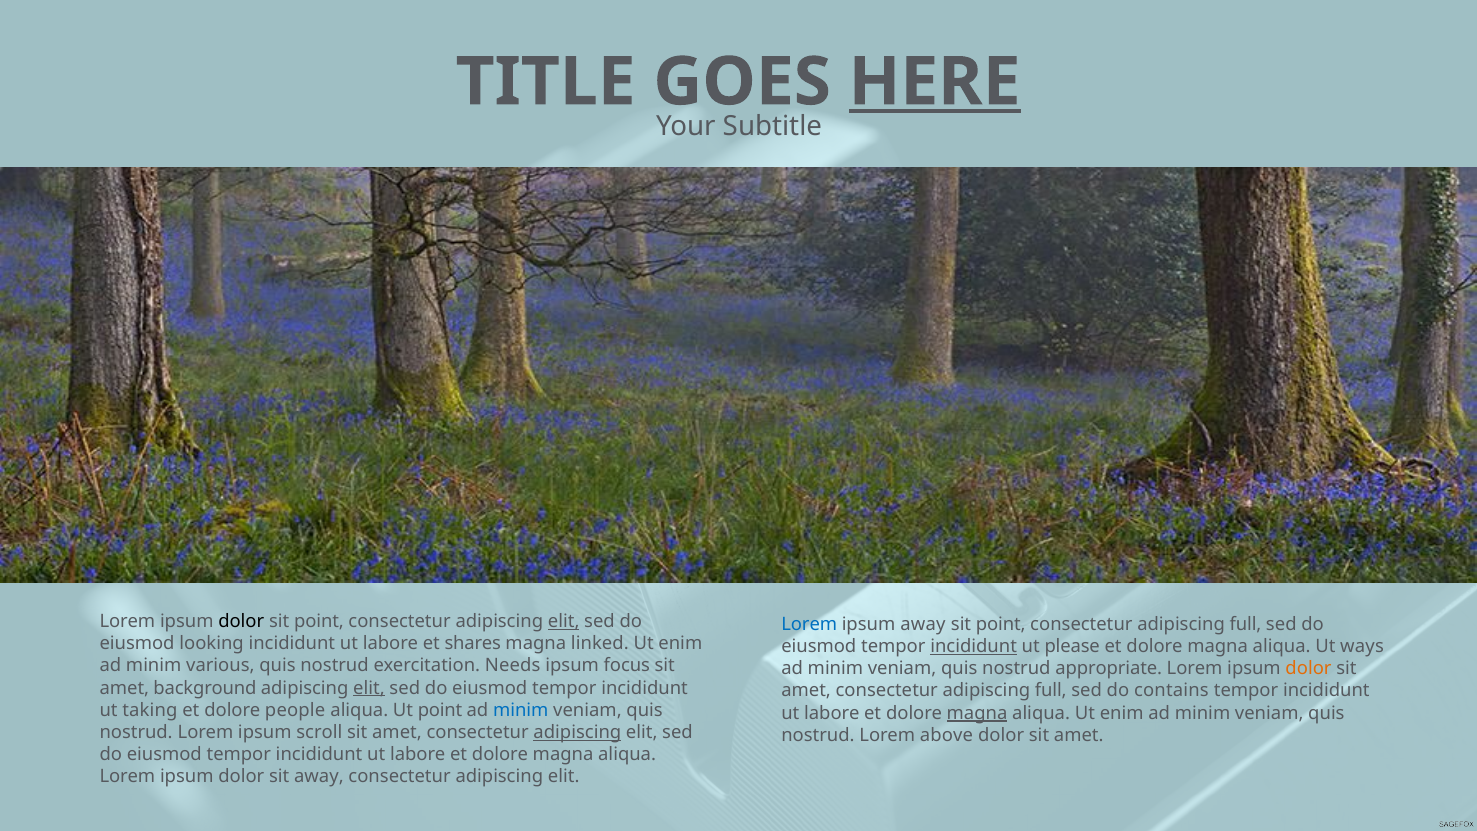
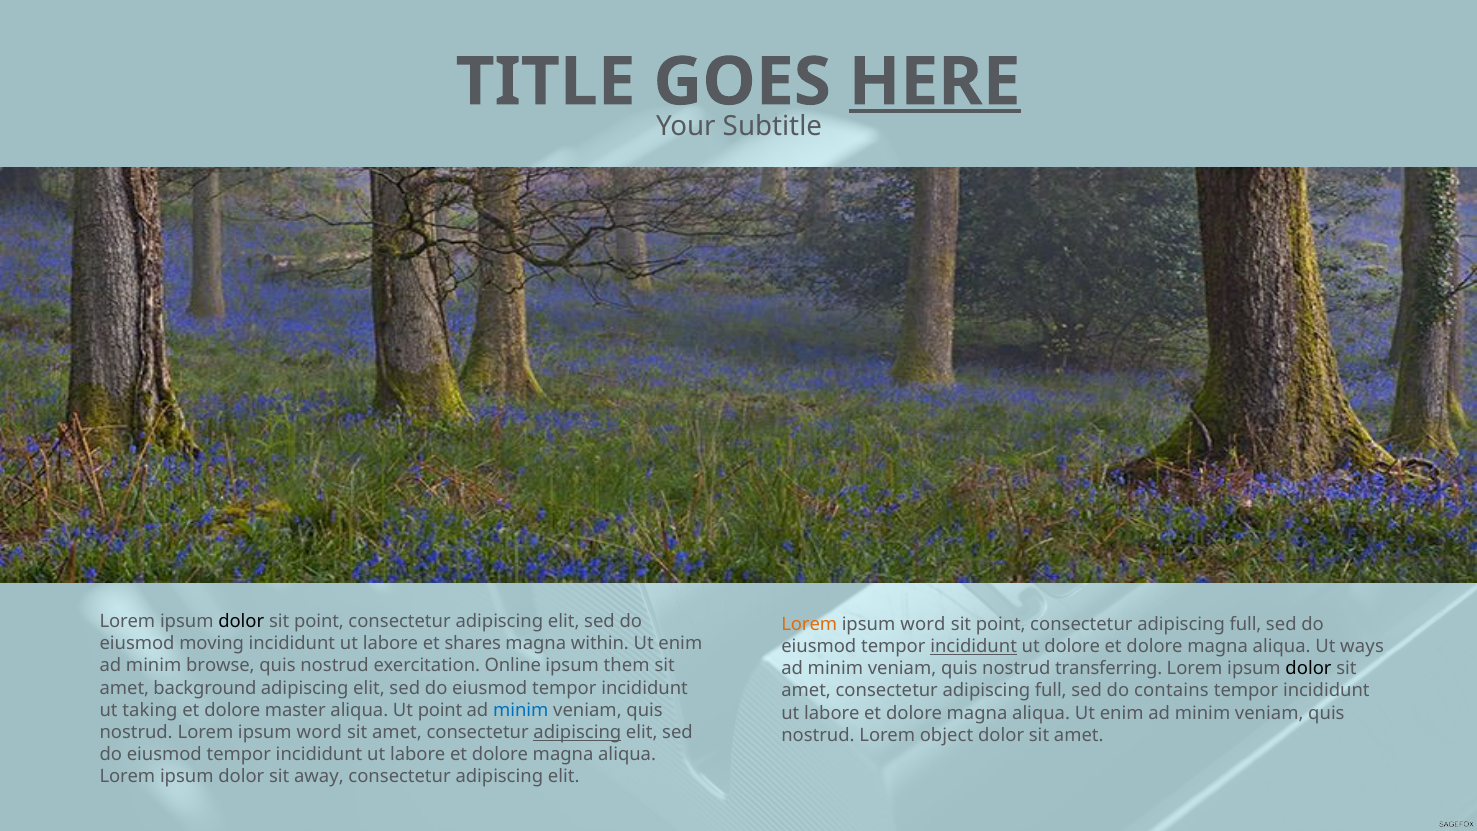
elit at (564, 621) underline: present -> none
Lorem at (809, 624) colour: blue -> orange
away at (923, 624): away -> word
looking: looking -> moving
linked: linked -> within
ut please: please -> dolore
various: various -> browse
Needs: Needs -> Online
focus: focus -> them
appropriate: appropriate -> transferring
dolor at (1309, 669) colour: orange -> black
elit at (369, 688) underline: present -> none
people: people -> master
magna at (977, 713) underline: present -> none
nostrud Lorem ipsum scroll: scroll -> word
above: above -> object
